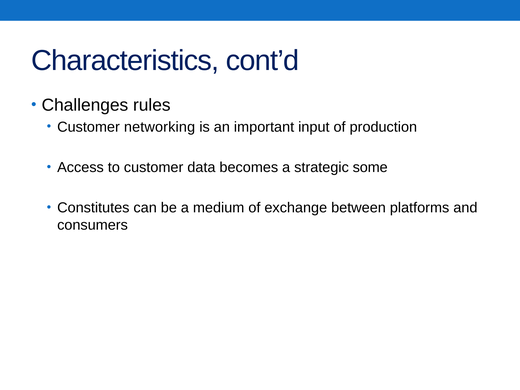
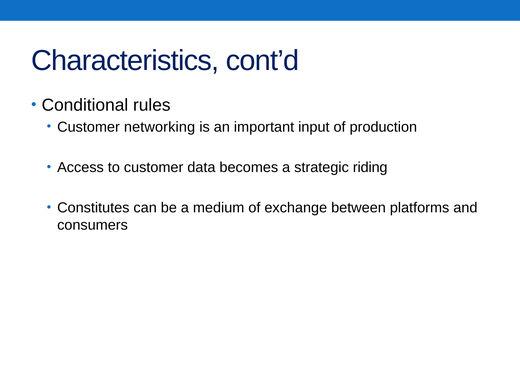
Challenges: Challenges -> Conditional
some: some -> riding
